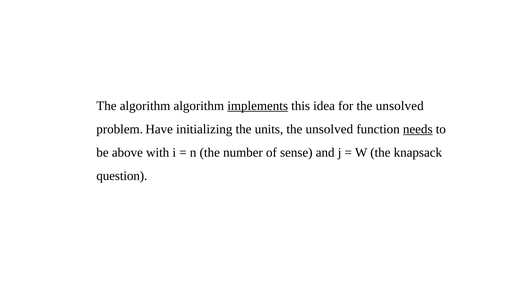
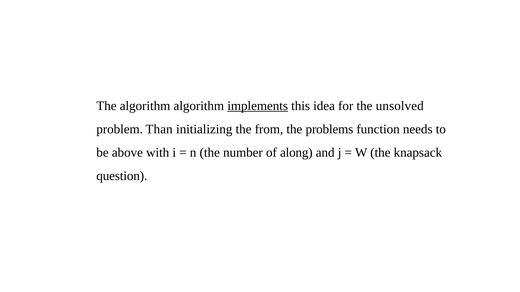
Have: Have -> Than
units: units -> from
unsolved at (329, 129): unsolved -> problems
needs underline: present -> none
sense: sense -> along
